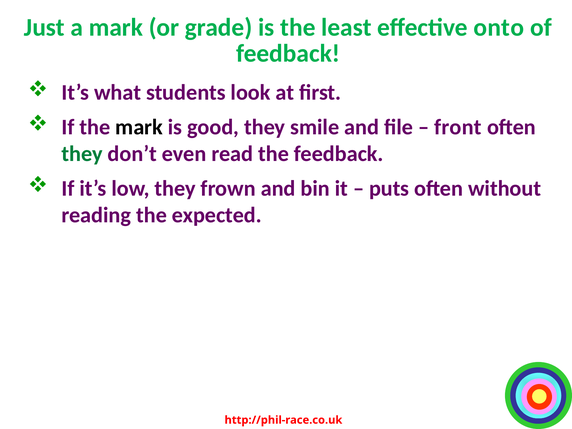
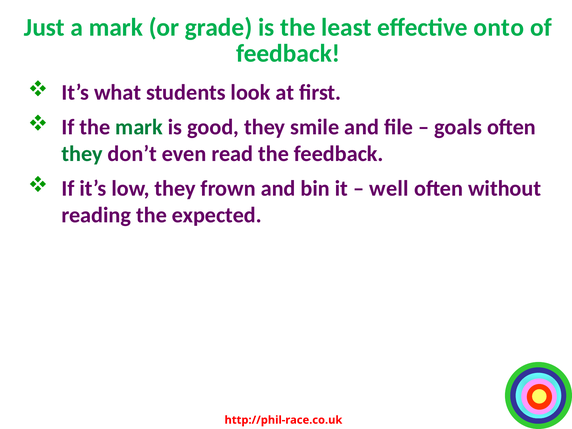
mark at (139, 127) colour: black -> green
front: front -> goals
puts: puts -> well
